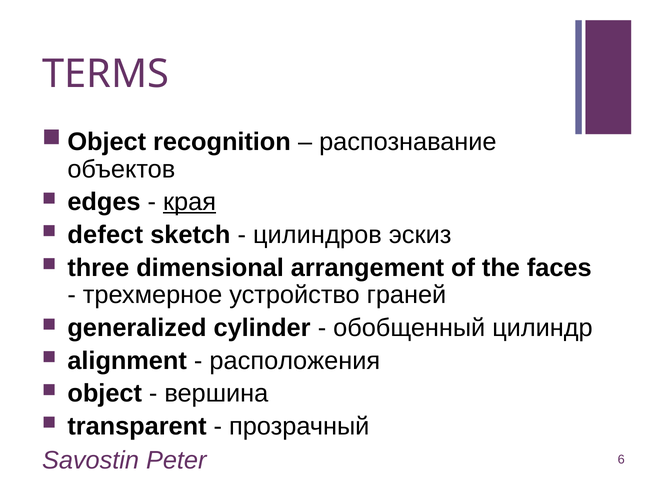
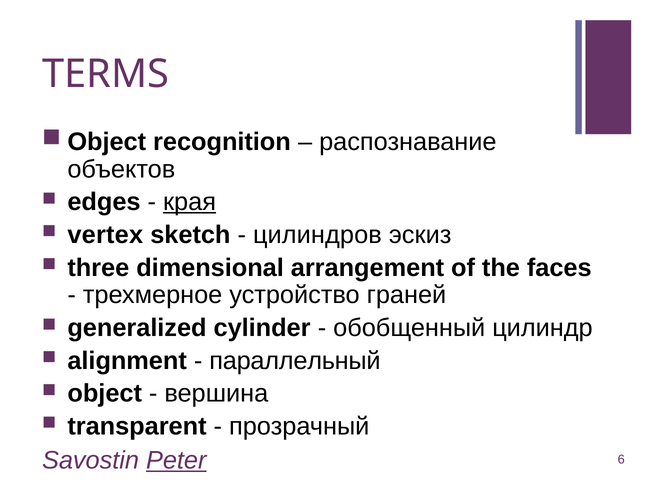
defect: defect -> vertex
расположения: расположения -> параллельный
Peter underline: none -> present
